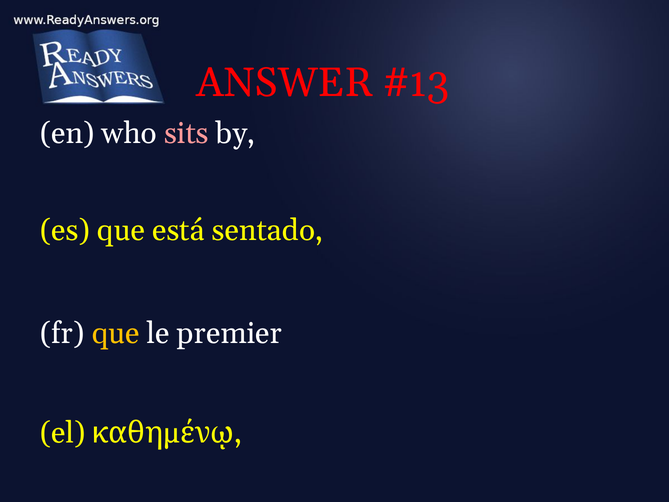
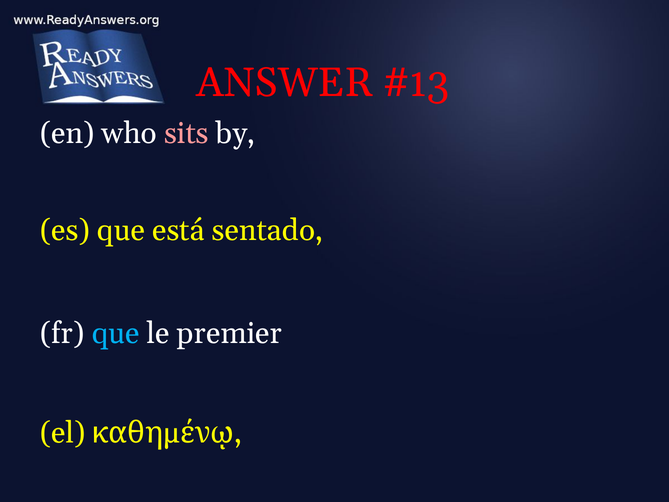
que at (116, 333) colour: yellow -> light blue
